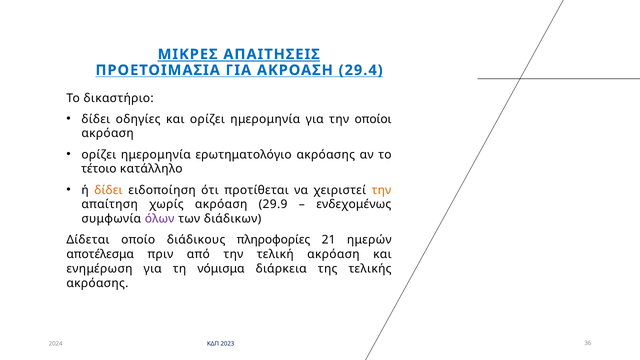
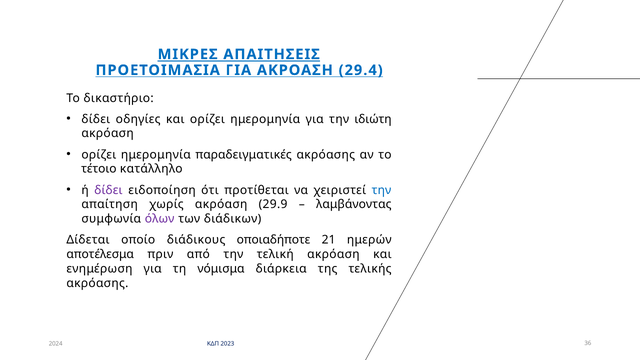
οποίοι: οποίοι -> ιδιώτη
ερωτηματολόγιο: ερωτηματολόγιο -> παραδειγματικές
δίδει at (108, 190) colour: orange -> purple
την at (381, 190) colour: orange -> blue
ενδεχομένως: ενδεχομένως -> λαμβάνοντας
πληροφορίες: πληροφορίες -> οποιαδήποτε
